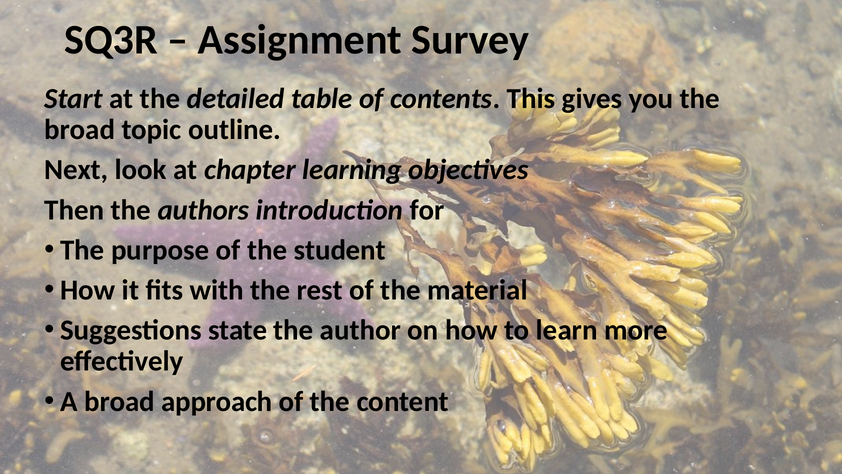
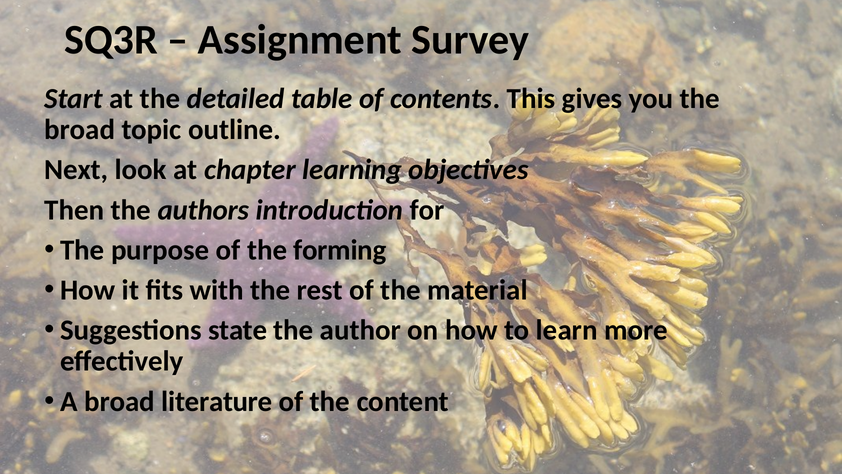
student: student -> forming
approach: approach -> literature
